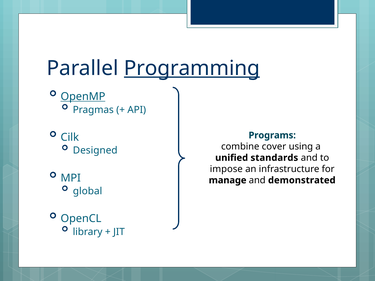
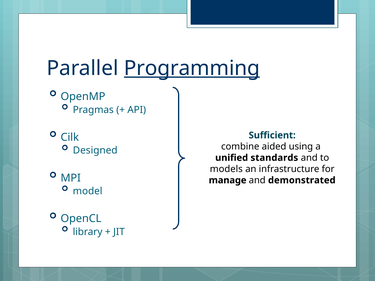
OpenMP underline: present -> none
Programs: Programs -> Sufficient
cover: cover -> aided
impose: impose -> models
global: global -> model
